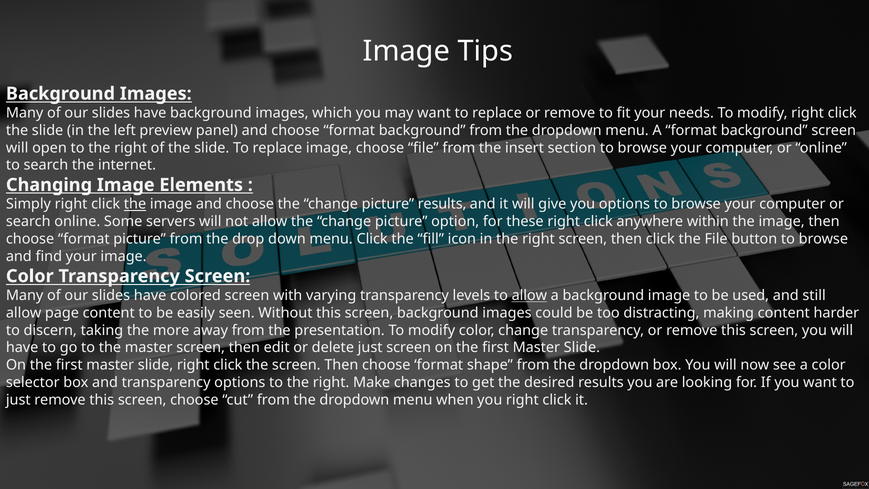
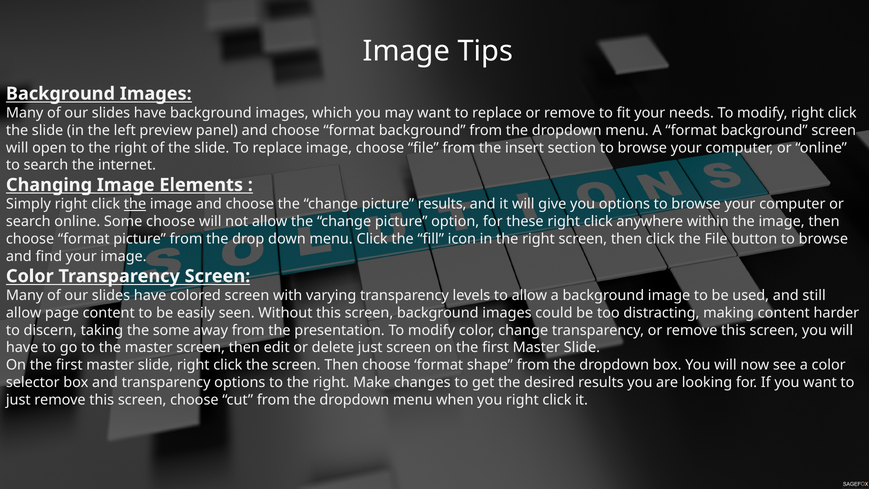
Some servers: servers -> choose
allow at (529, 295) underline: present -> none
the more: more -> some
